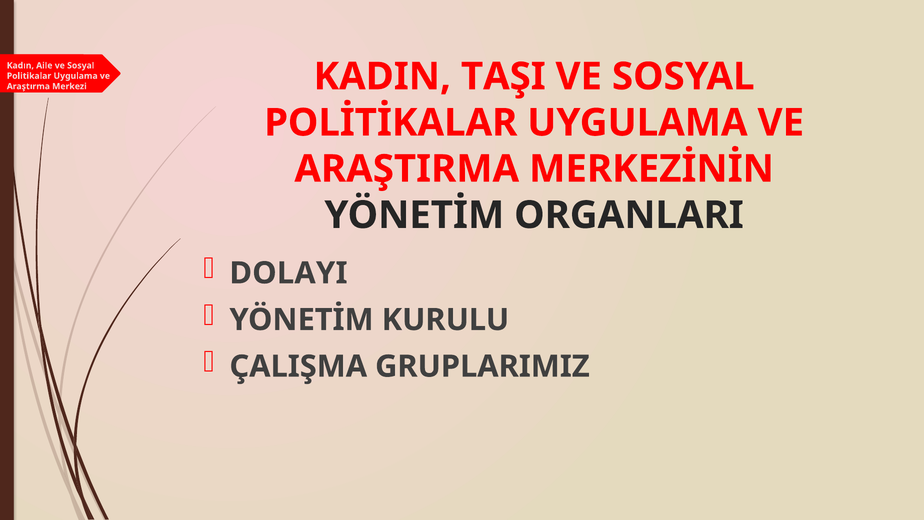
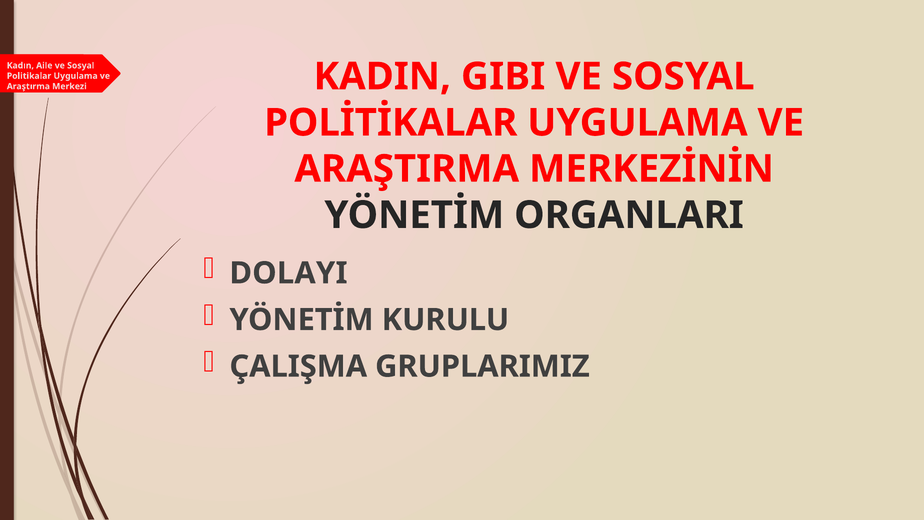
TAŞI: TAŞI -> GIBI
